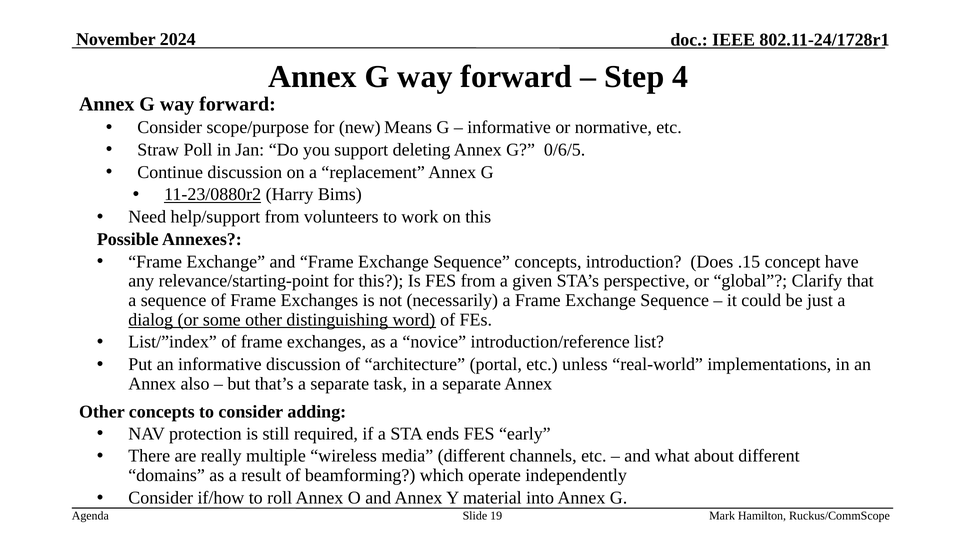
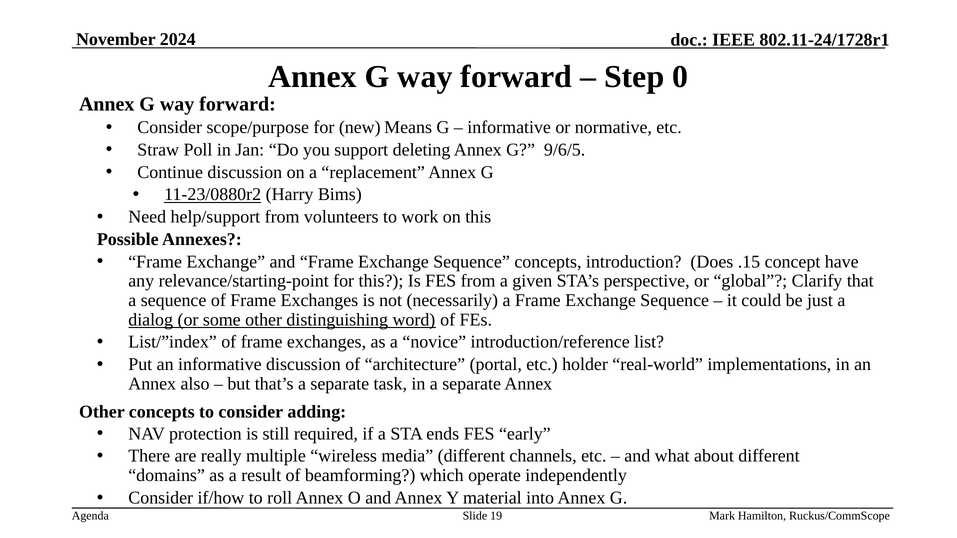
4: 4 -> 0
0/6/5: 0/6/5 -> 9/6/5
unless: unless -> holder
